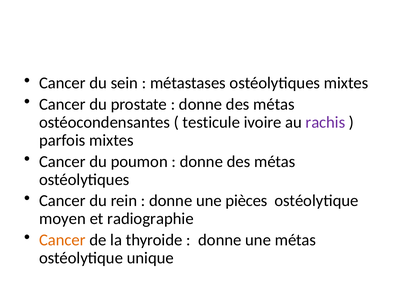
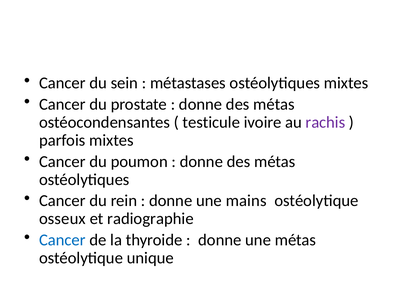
pièces: pièces -> mains
moyen: moyen -> osseux
Cancer at (62, 240) colour: orange -> blue
